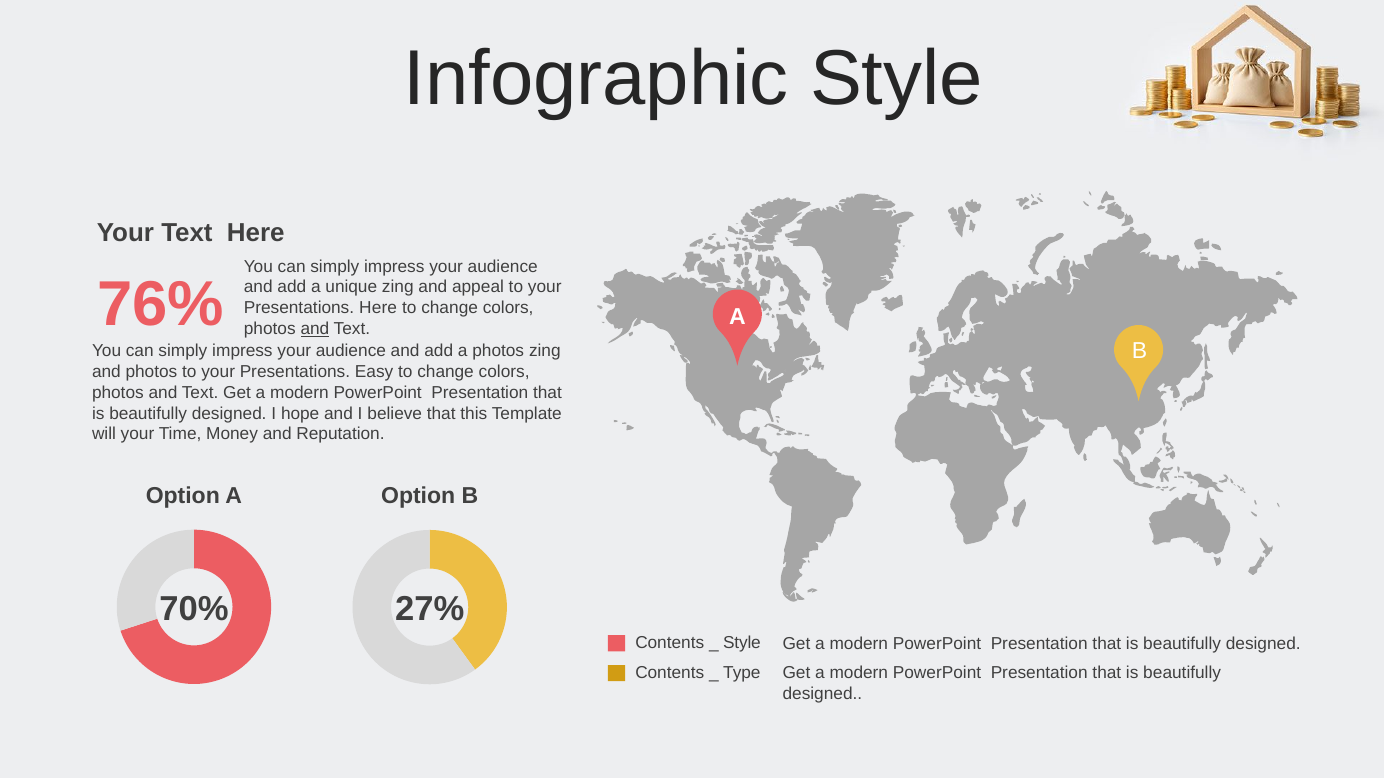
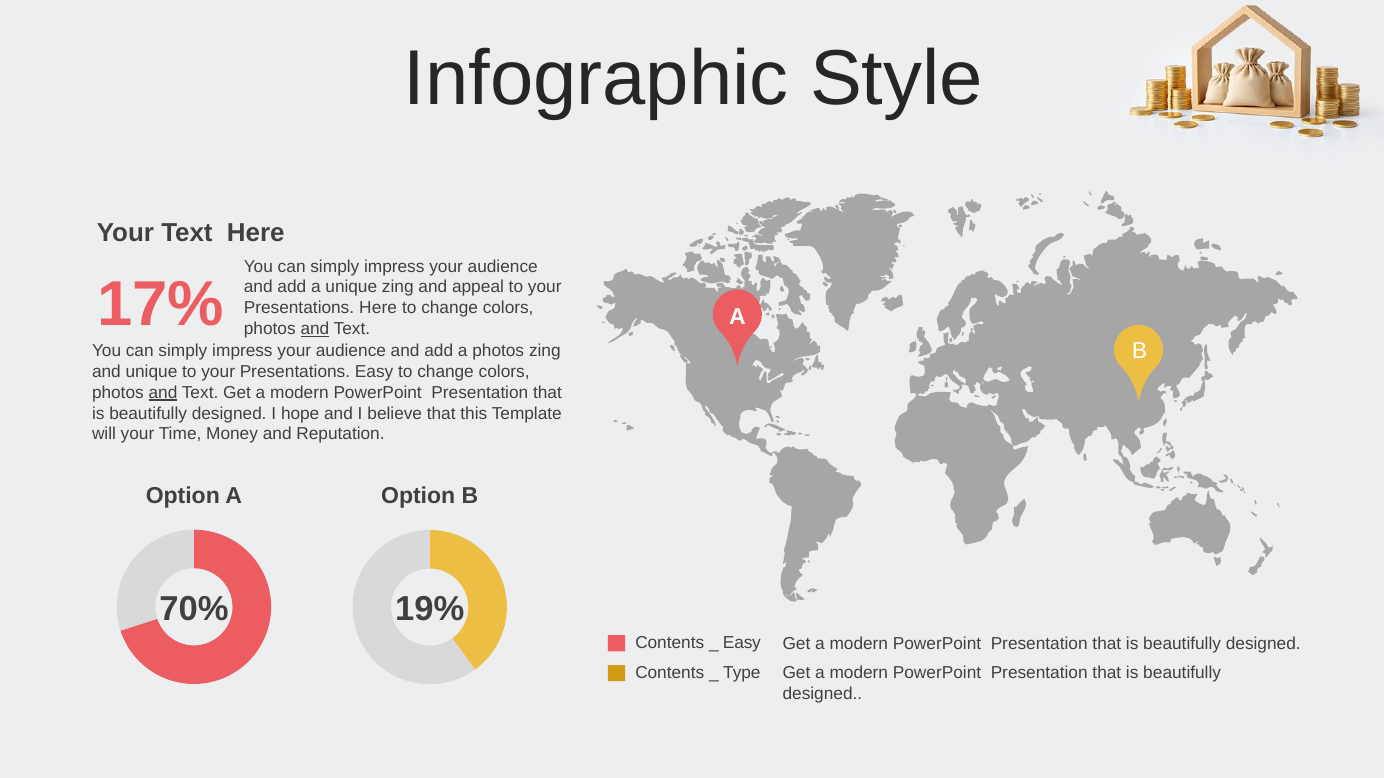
76%: 76% -> 17%
and photos: photos -> unique
and at (163, 393) underline: none -> present
27%: 27% -> 19%
Style at (742, 644): Style -> Easy
